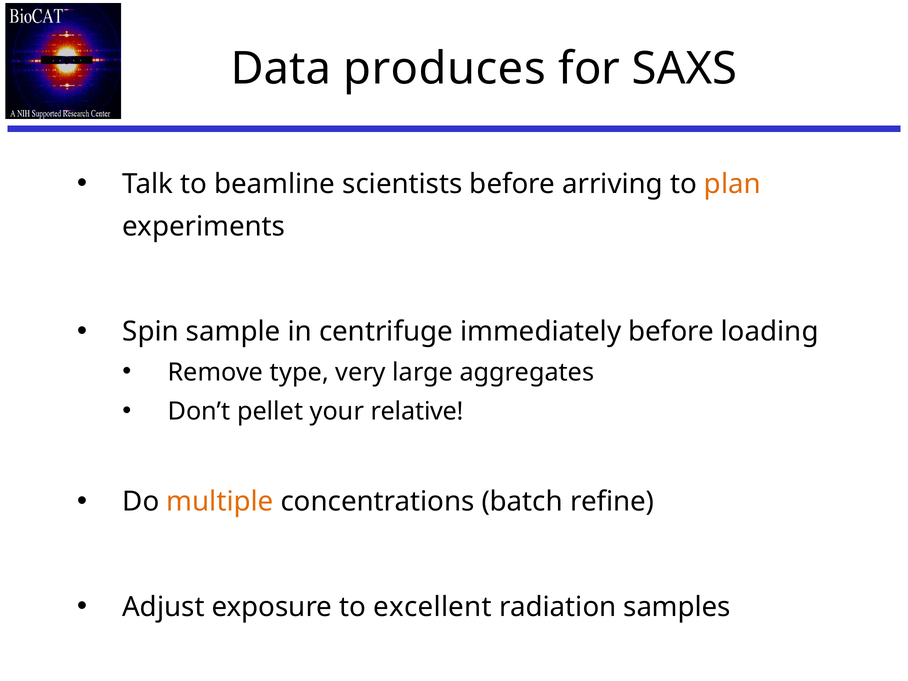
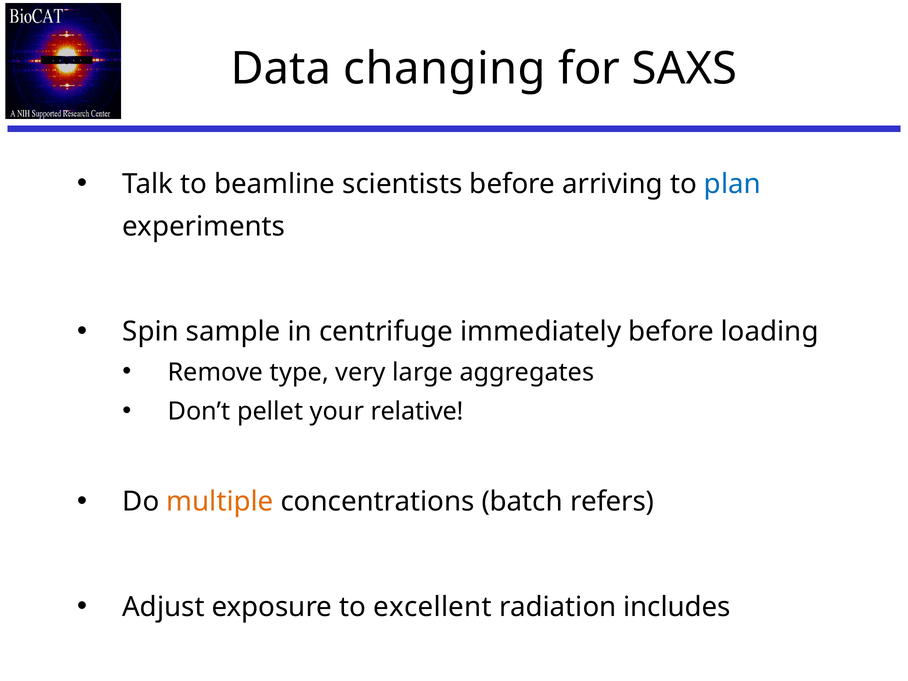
produces: produces -> changing
plan colour: orange -> blue
refine: refine -> refers
samples: samples -> includes
